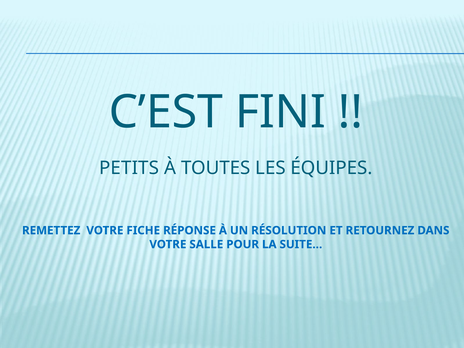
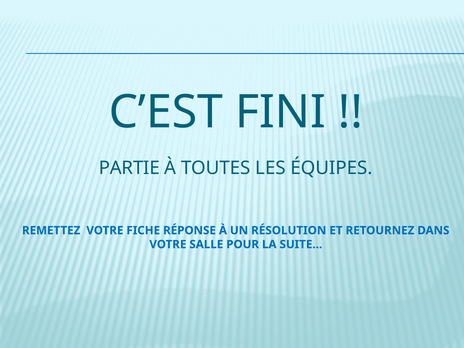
PETITS: PETITS -> PARTIE
